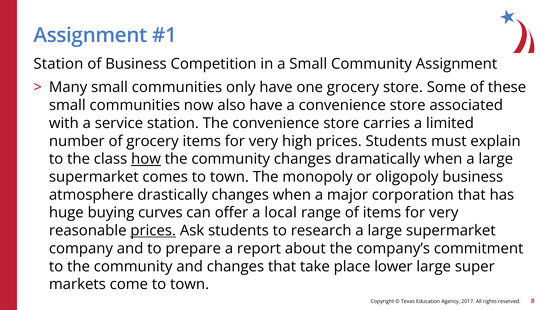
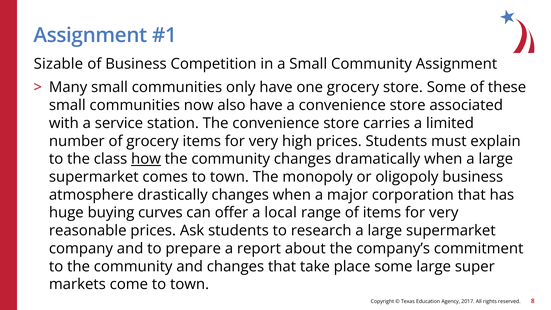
Station at (58, 64): Station -> Sizable
prices at (153, 231) underline: present -> none
place lower: lower -> some
